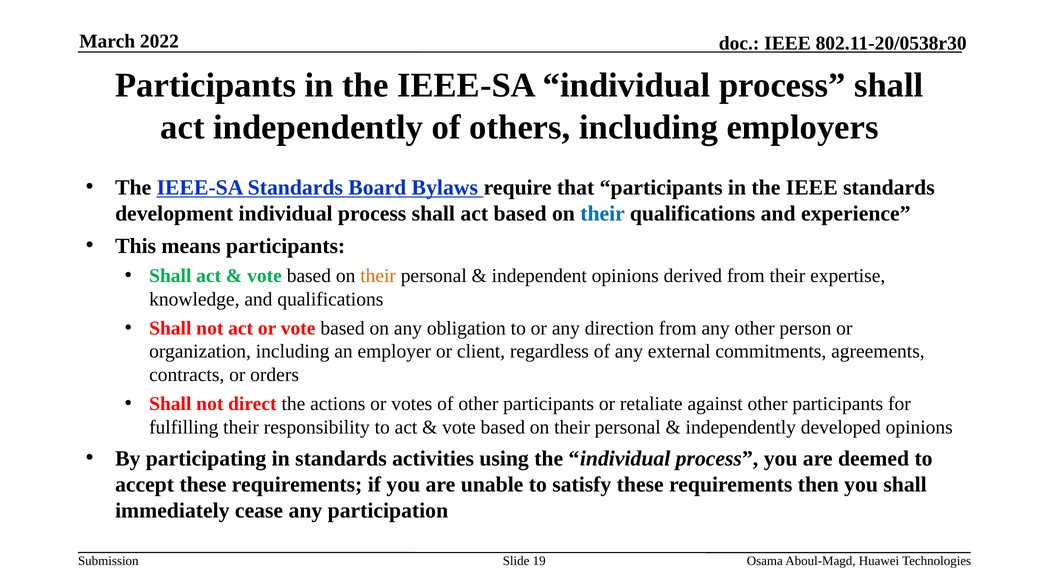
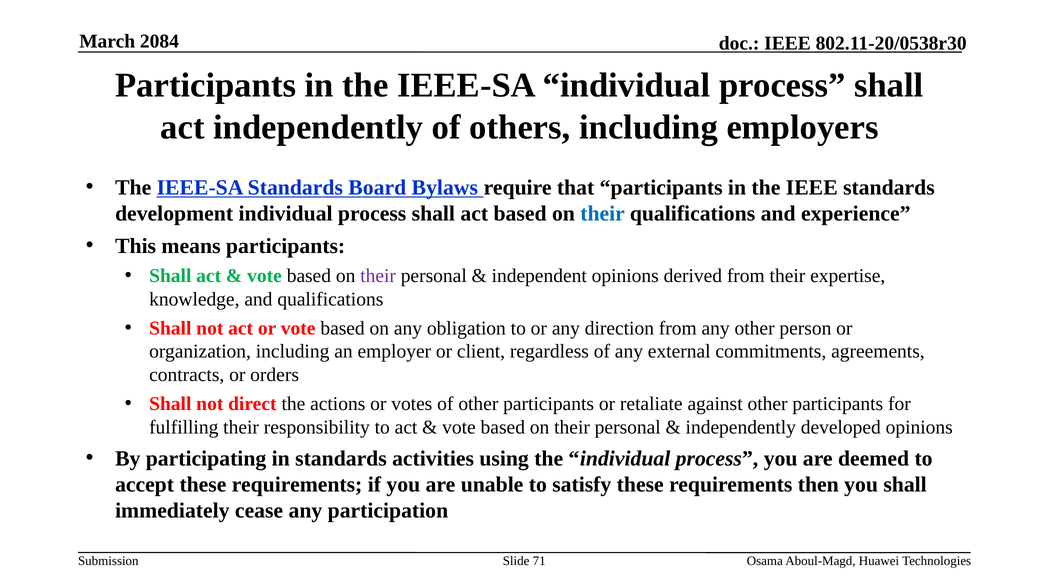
2022: 2022 -> 2084
their at (378, 276) colour: orange -> purple
19: 19 -> 71
